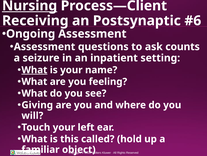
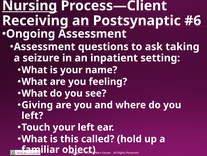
counts: counts -> taking
What at (34, 70) underline: present -> none
will at (32, 115): will -> left
